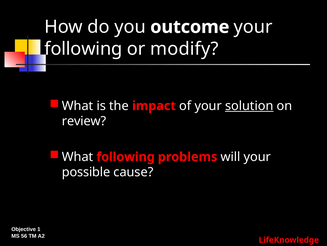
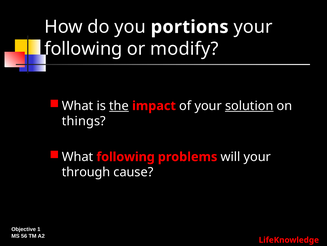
outcome: outcome -> portions
the underline: none -> present
review: review -> things
possible: possible -> through
